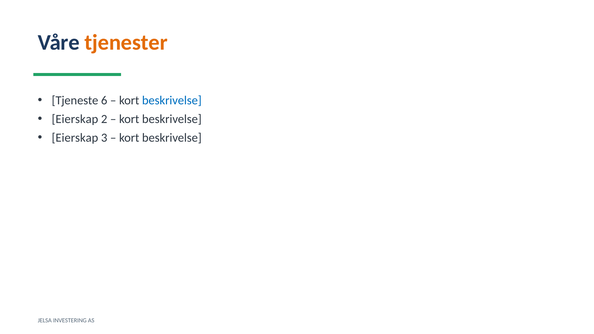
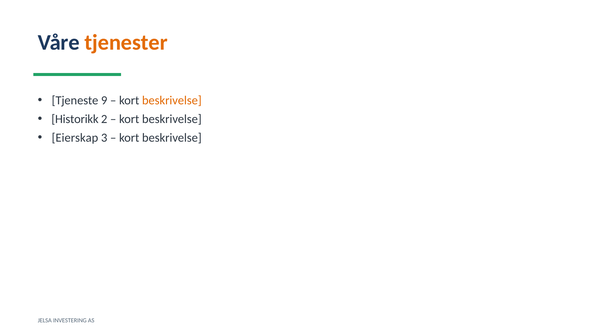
6: 6 -> 9
beskrivelse at (172, 101) colour: blue -> orange
Eierskap at (75, 119): Eierskap -> Historikk
